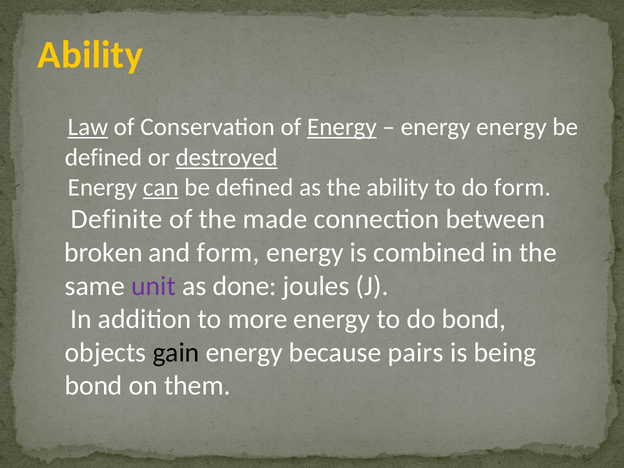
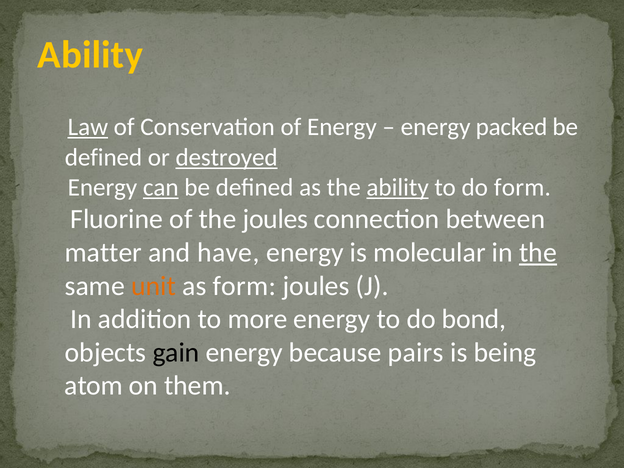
Energy at (342, 127) underline: present -> none
energy energy: energy -> packed
ability at (398, 187) underline: none -> present
Definite: Definite -> Fluorine
the made: made -> joules
broken: broken -> matter
and form: form -> have
combined: combined -> molecular
the at (538, 253) underline: none -> present
unit colour: purple -> orange
as done: done -> form
bond at (94, 386): bond -> atom
